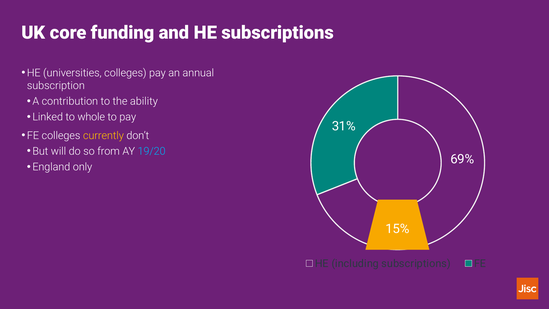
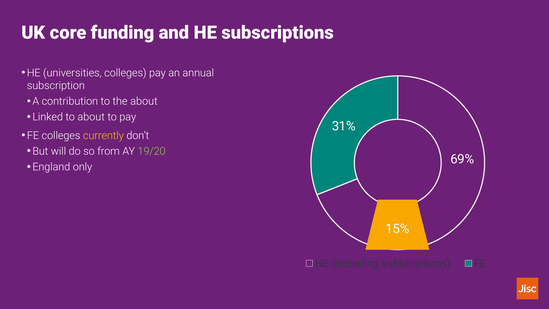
the ability: ability -> about
to whole: whole -> about
19/20 colour: light blue -> light green
